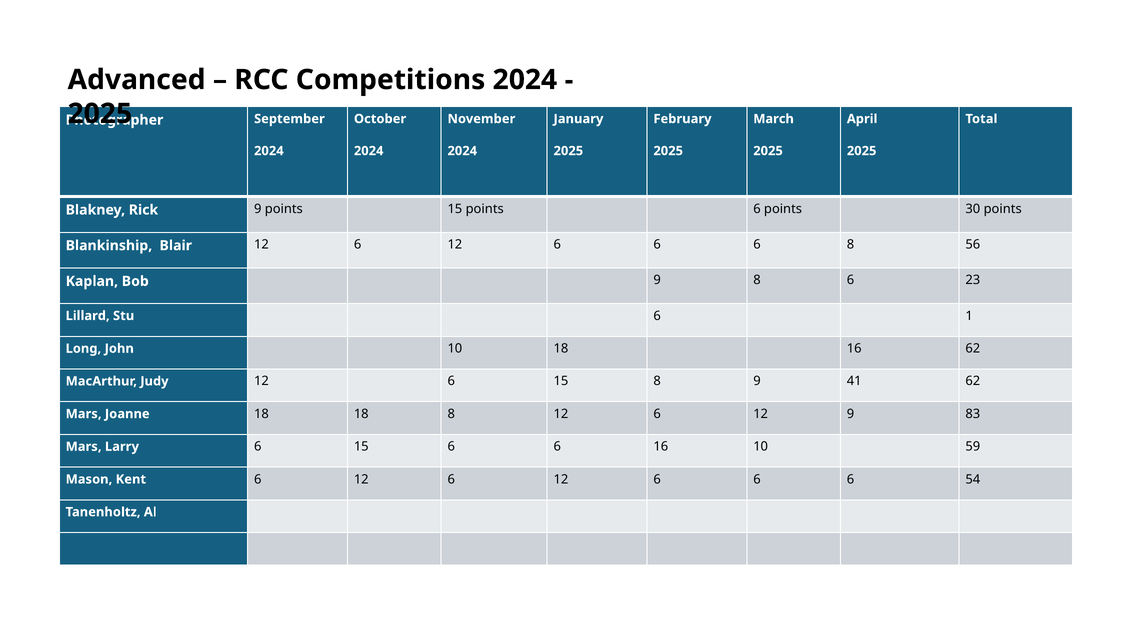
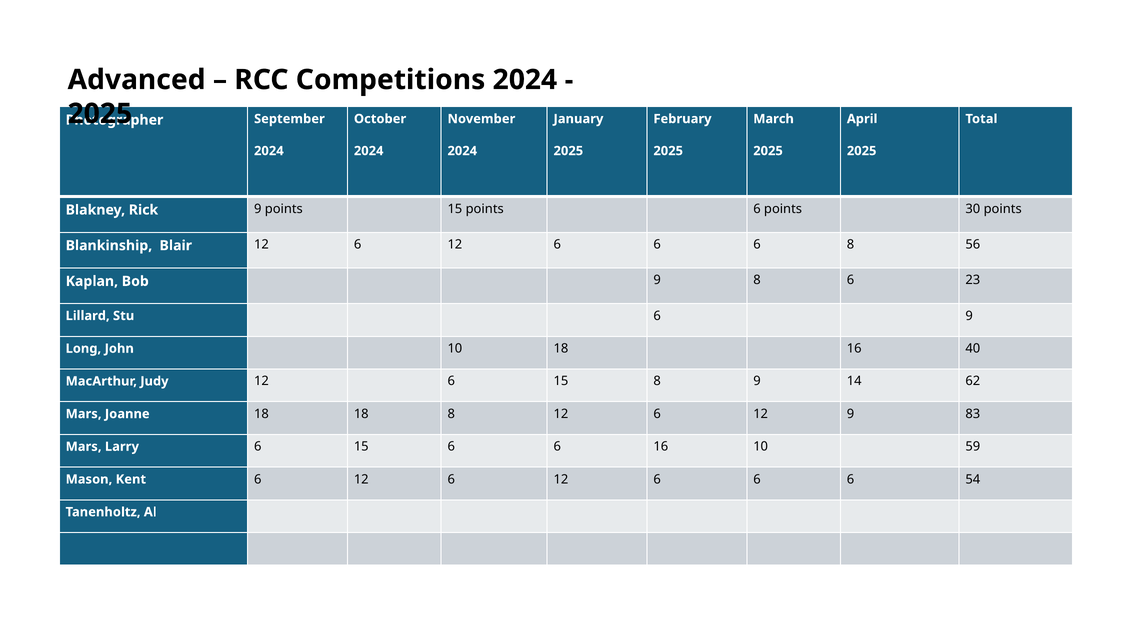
6 1: 1 -> 9
16 62: 62 -> 40
41: 41 -> 14
